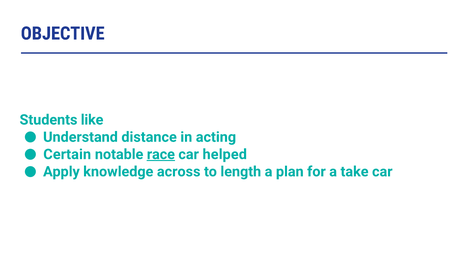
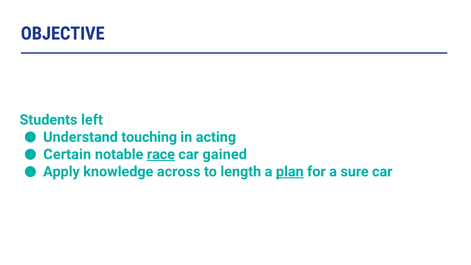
like: like -> left
distance: distance -> touching
helped: helped -> gained
plan underline: none -> present
take: take -> sure
